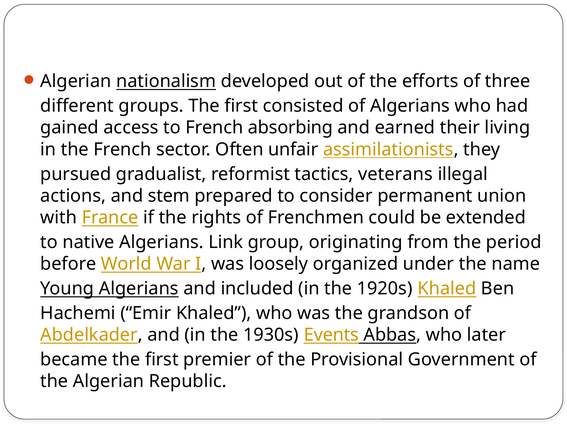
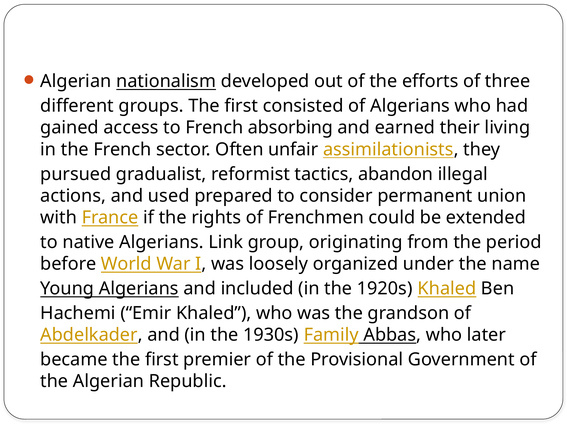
veterans: veterans -> abandon
stem: stem -> used
Events: Events -> Family
